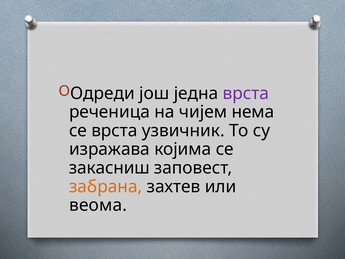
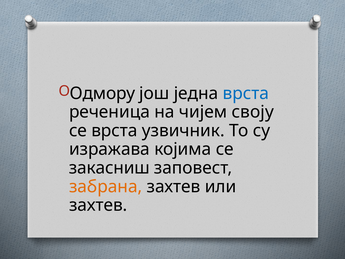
Одреди: Одреди -> Одмору
врста at (246, 93) colour: purple -> blue
нема: нема -> своју
веома at (98, 205): веома -> захтев
